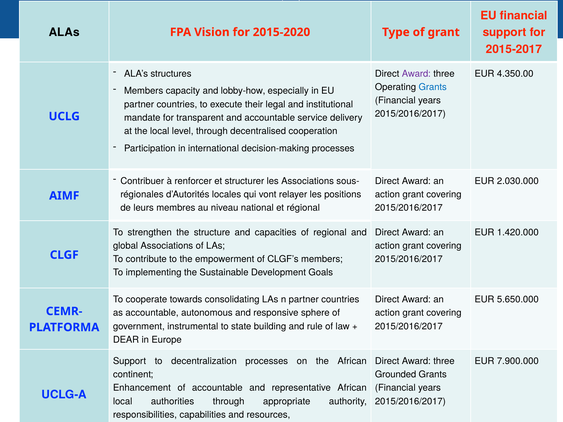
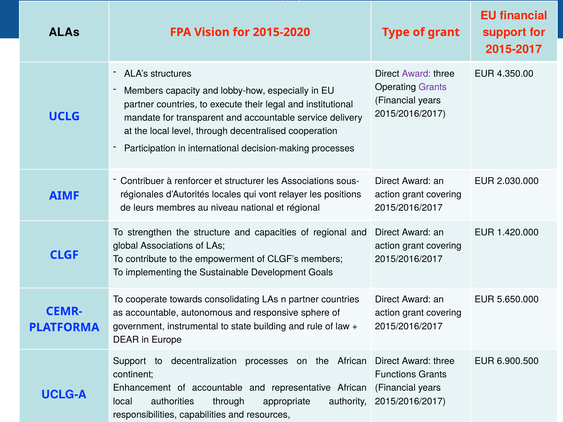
Grants at (433, 87) colour: blue -> purple
7.900.000: 7.900.000 -> 6.900.500
Grounded: Grounded -> Functions
